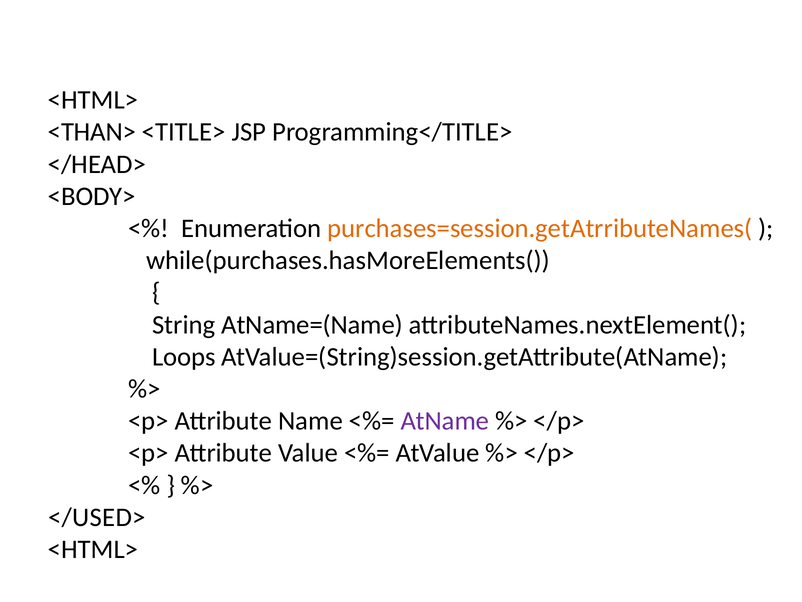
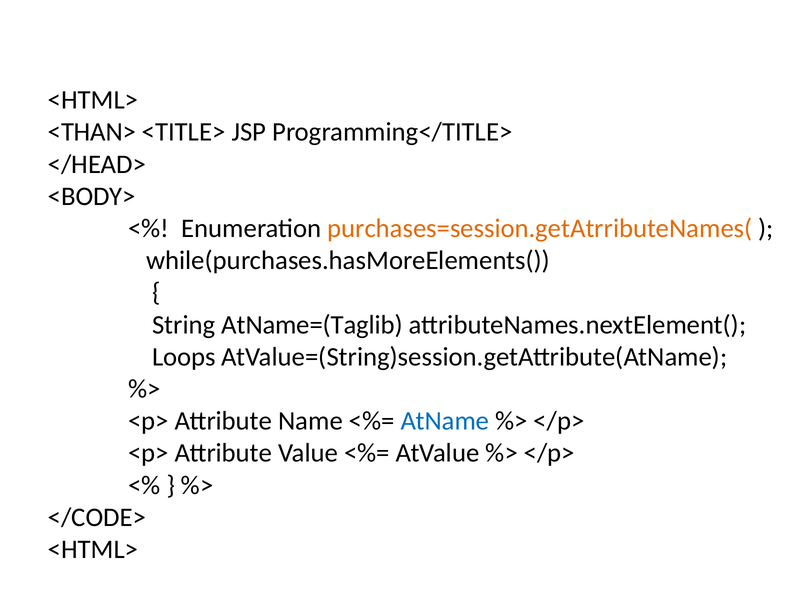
AtName=(Name: AtName=(Name -> AtName=(Taglib
AtName colour: purple -> blue
</USED>: </USED> -> </CODE>
